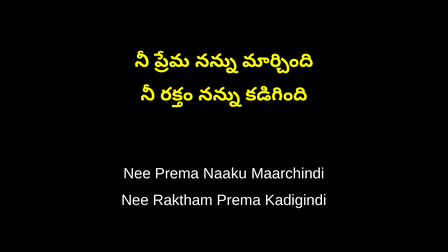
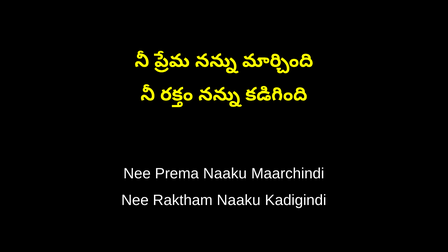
Raktham Prema: Prema -> Naaku
